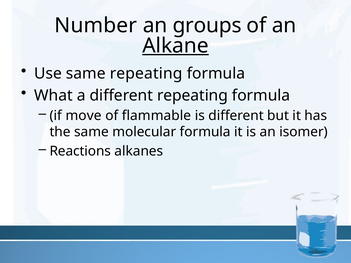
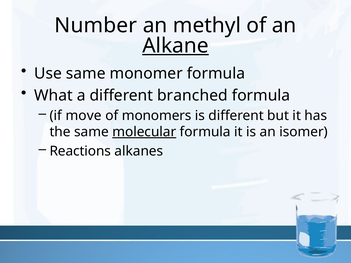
groups: groups -> methyl
same repeating: repeating -> monomer
different repeating: repeating -> branched
flammable: flammable -> monomers
molecular underline: none -> present
